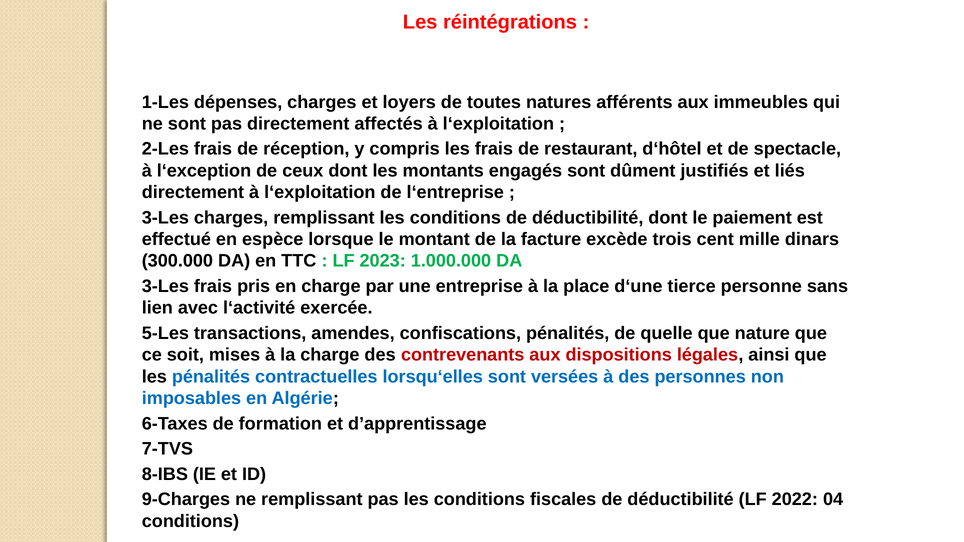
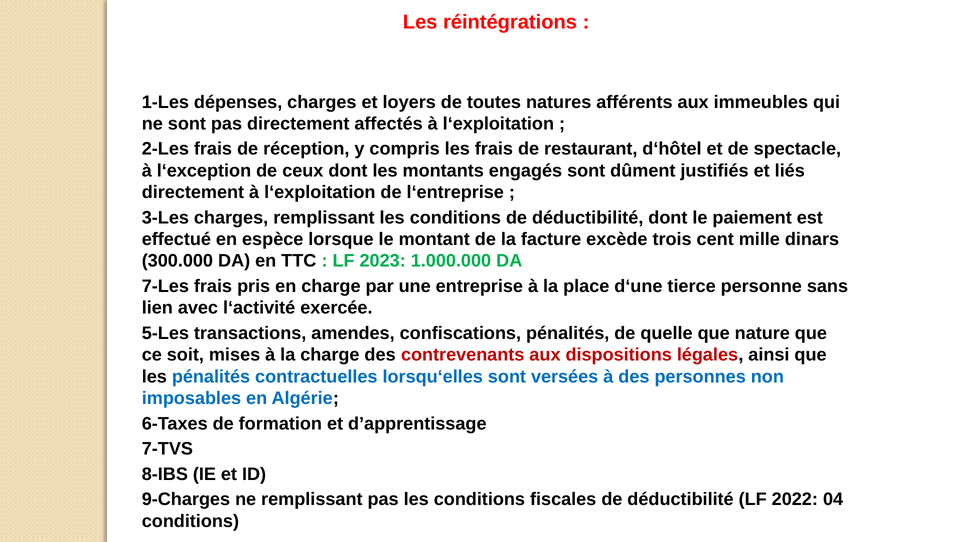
3-Les at (165, 286): 3-Les -> 7-Les
